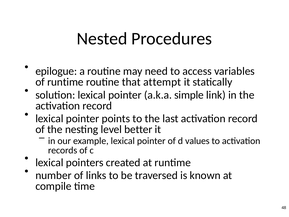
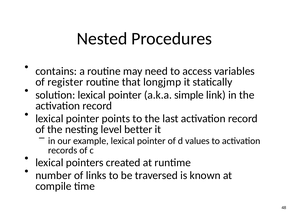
epilogue: epilogue -> contains
of runtime: runtime -> register
attempt: attempt -> longjmp
